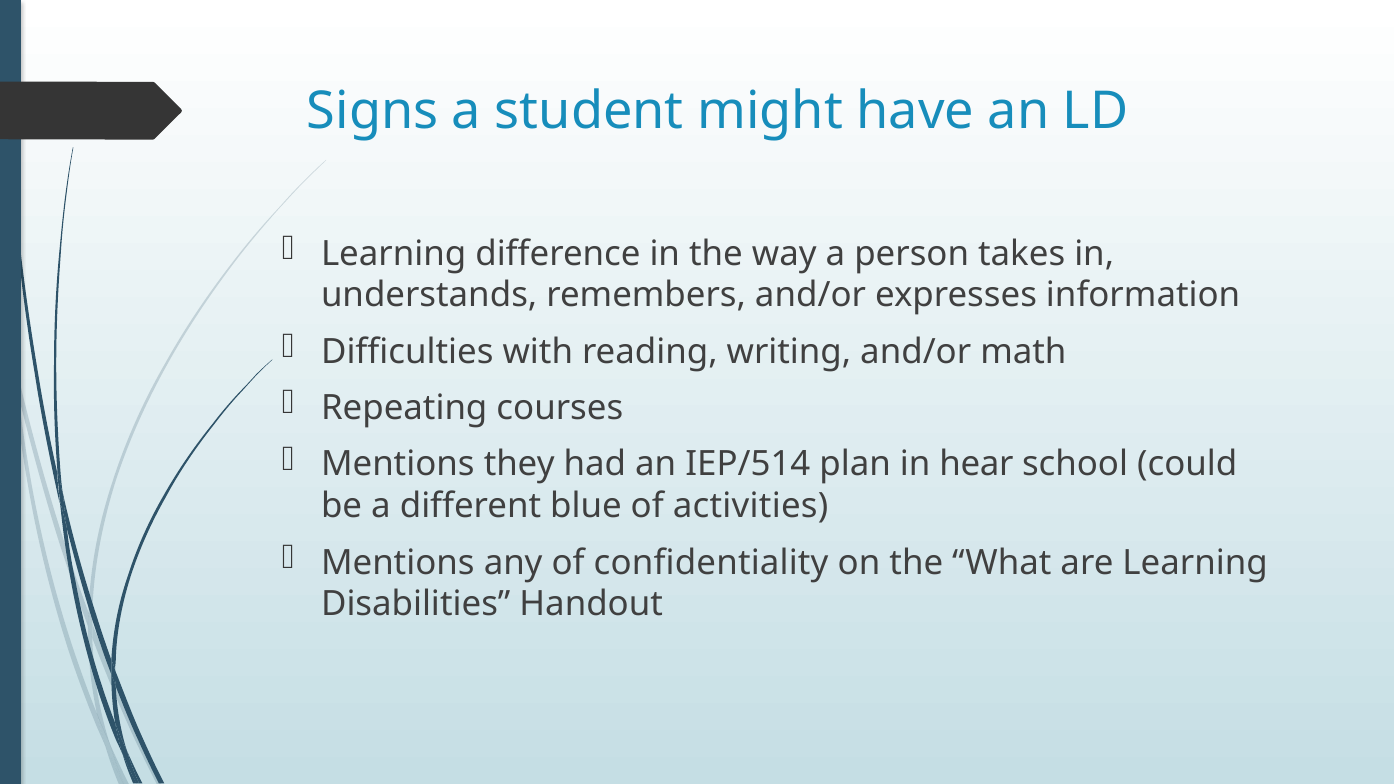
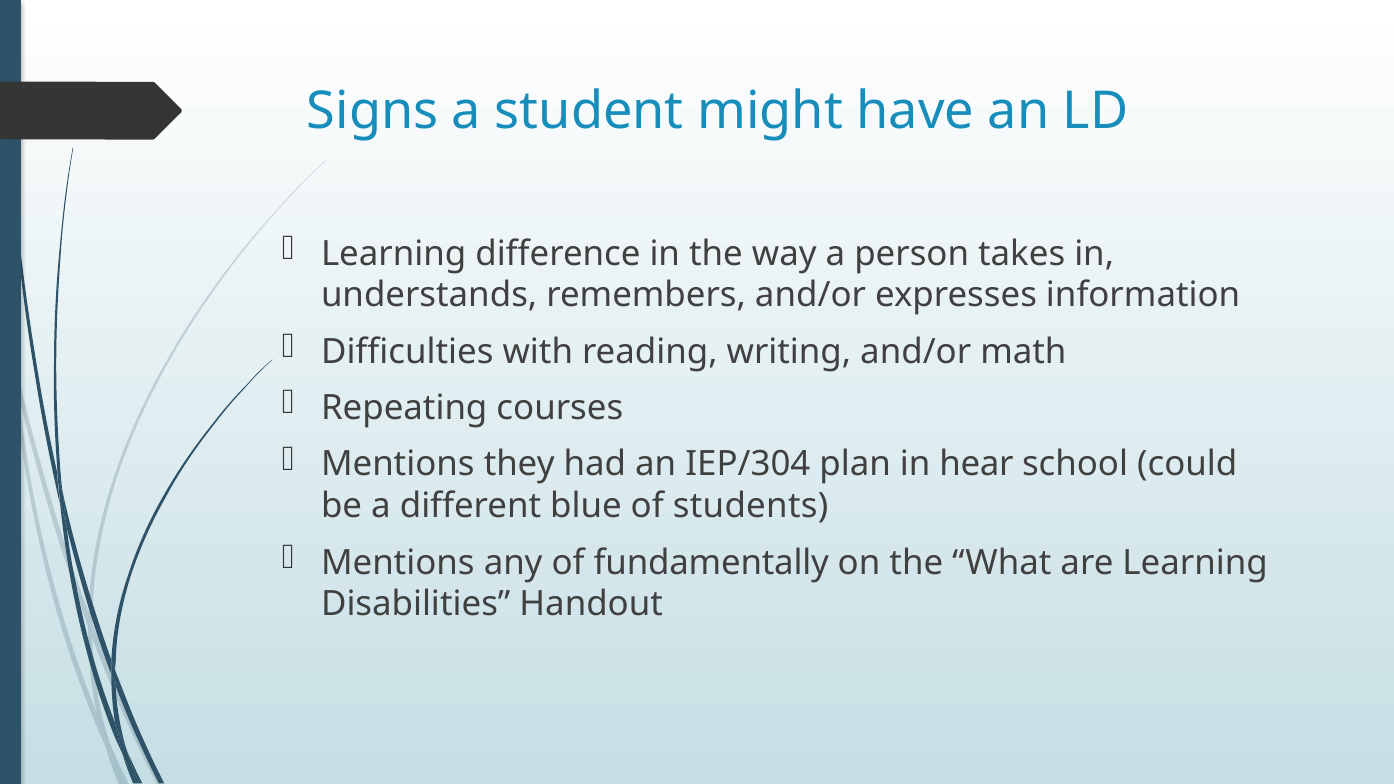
IEP/514: IEP/514 -> IEP/304
activities: activities -> students
confidentiality: confidentiality -> fundamentally
